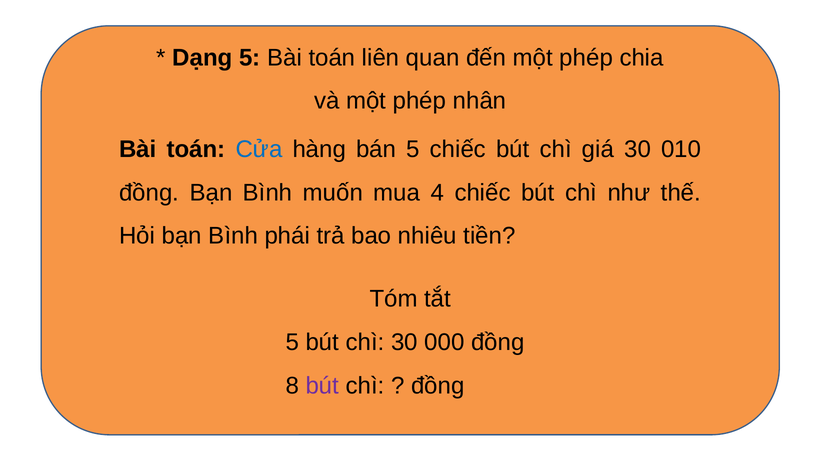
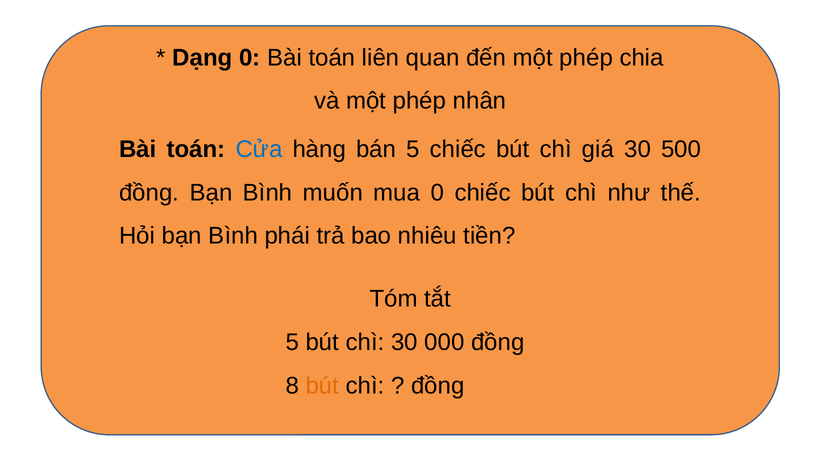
Dạng 5: 5 -> 0
010: 010 -> 500
mua 4: 4 -> 0
bút at (322, 385) colour: purple -> orange
